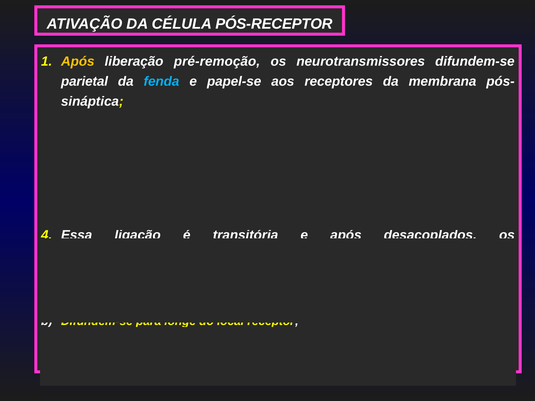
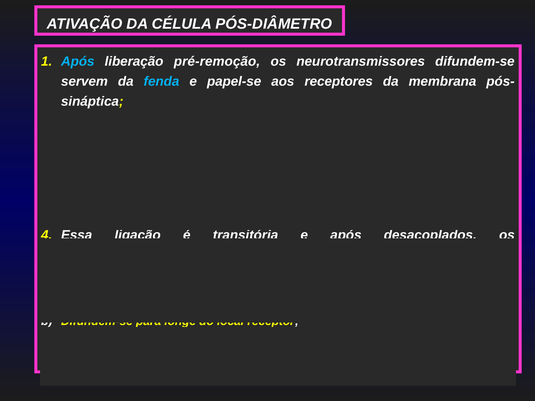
PÓS-RECEPTOR: PÓS-RECEPTOR -> PÓS-DIÂMETRO
Após at (78, 61) colour: yellow -> light blue
parietal: parietal -> servem
